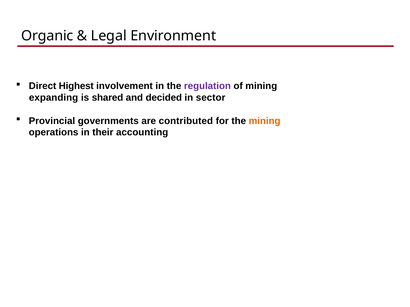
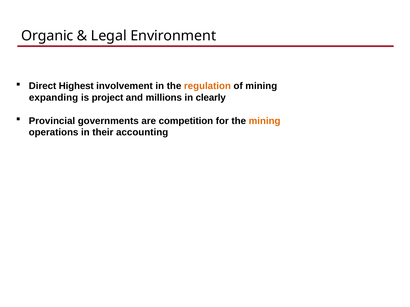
regulation colour: purple -> orange
shared: shared -> project
decided: decided -> millions
sector: sector -> clearly
contributed: contributed -> competition
